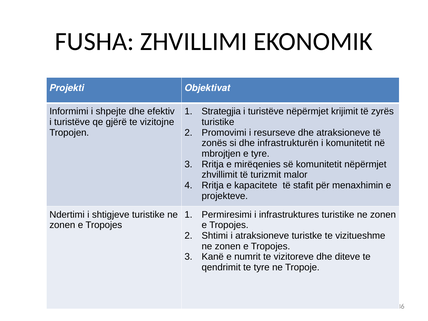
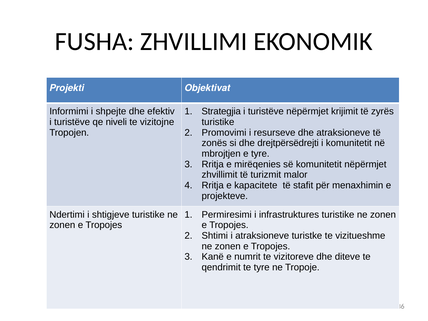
gjërë: gjërë -> niveli
infrastrukturën: infrastrukturën -> drejtpërsëdrejti
